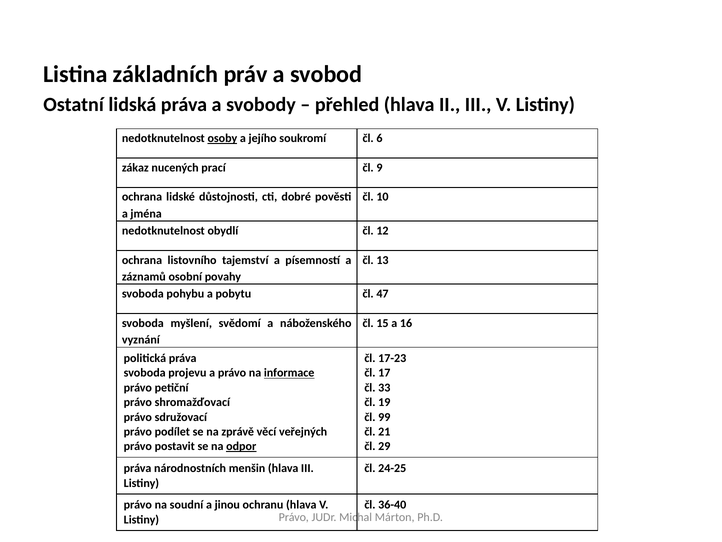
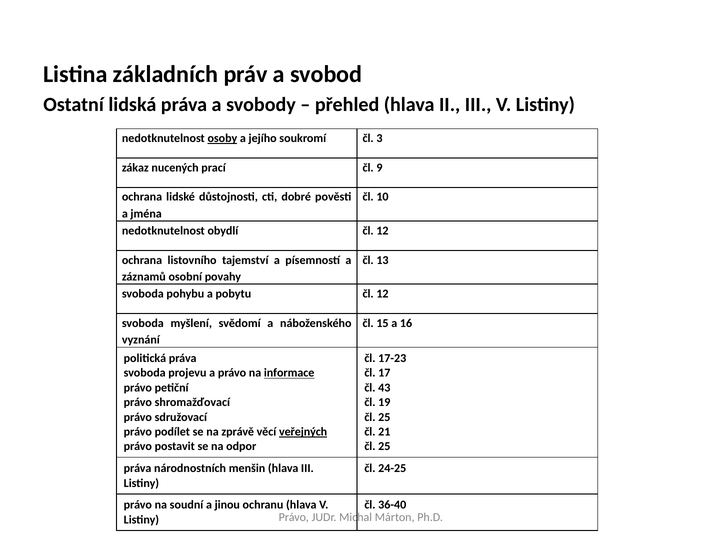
6: 6 -> 3
pobytu čl 47: 47 -> 12
33: 33 -> 43
99 at (384, 417): 99 -> 25
veřejných underline: none -> present
odpor underline: present -> none
29 at (384, 446): 29 -> 25
